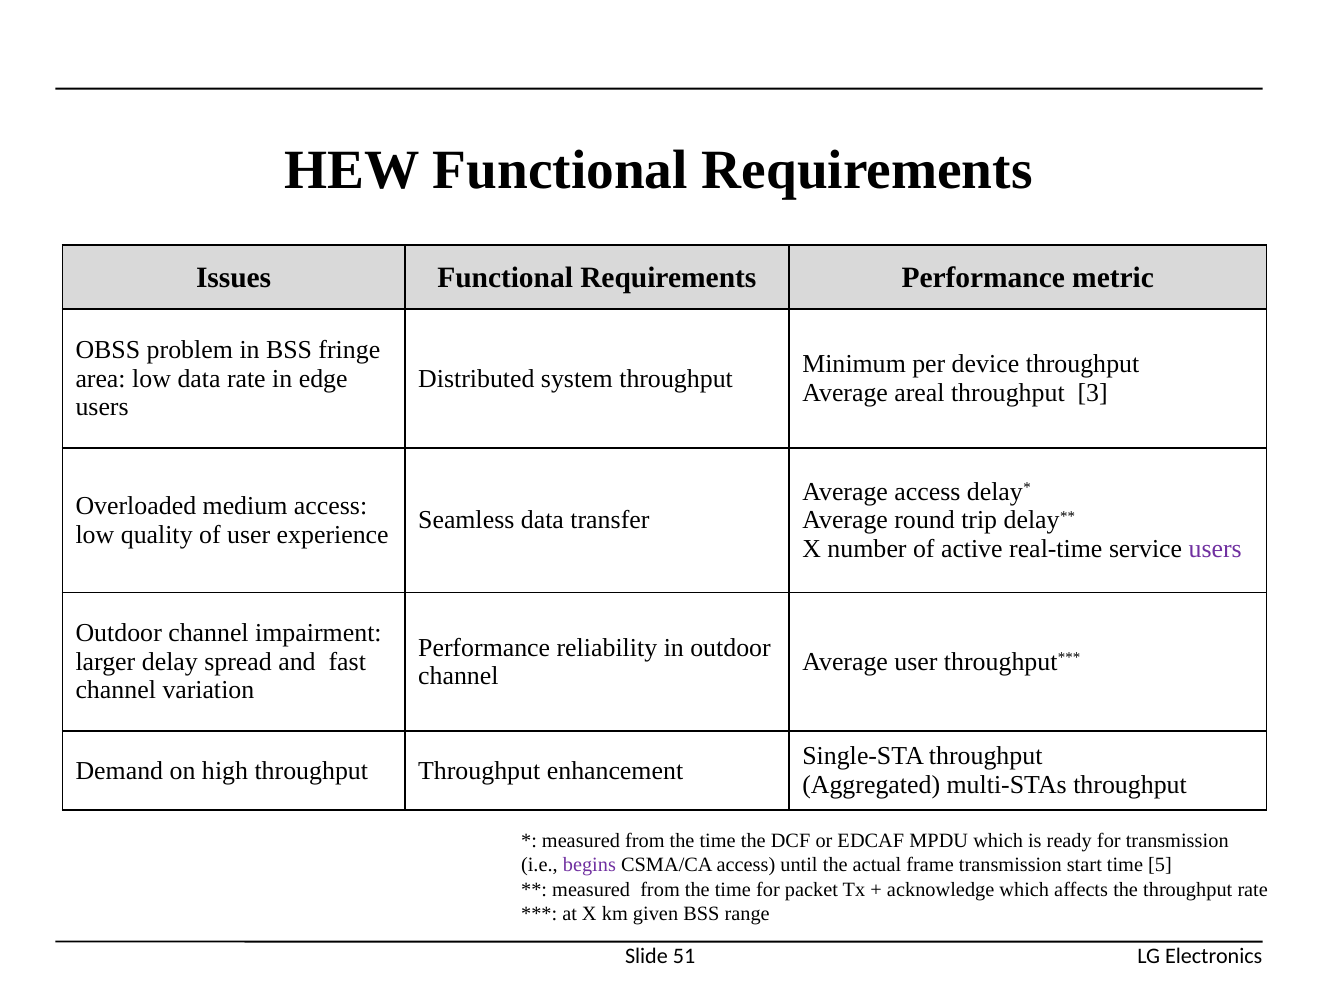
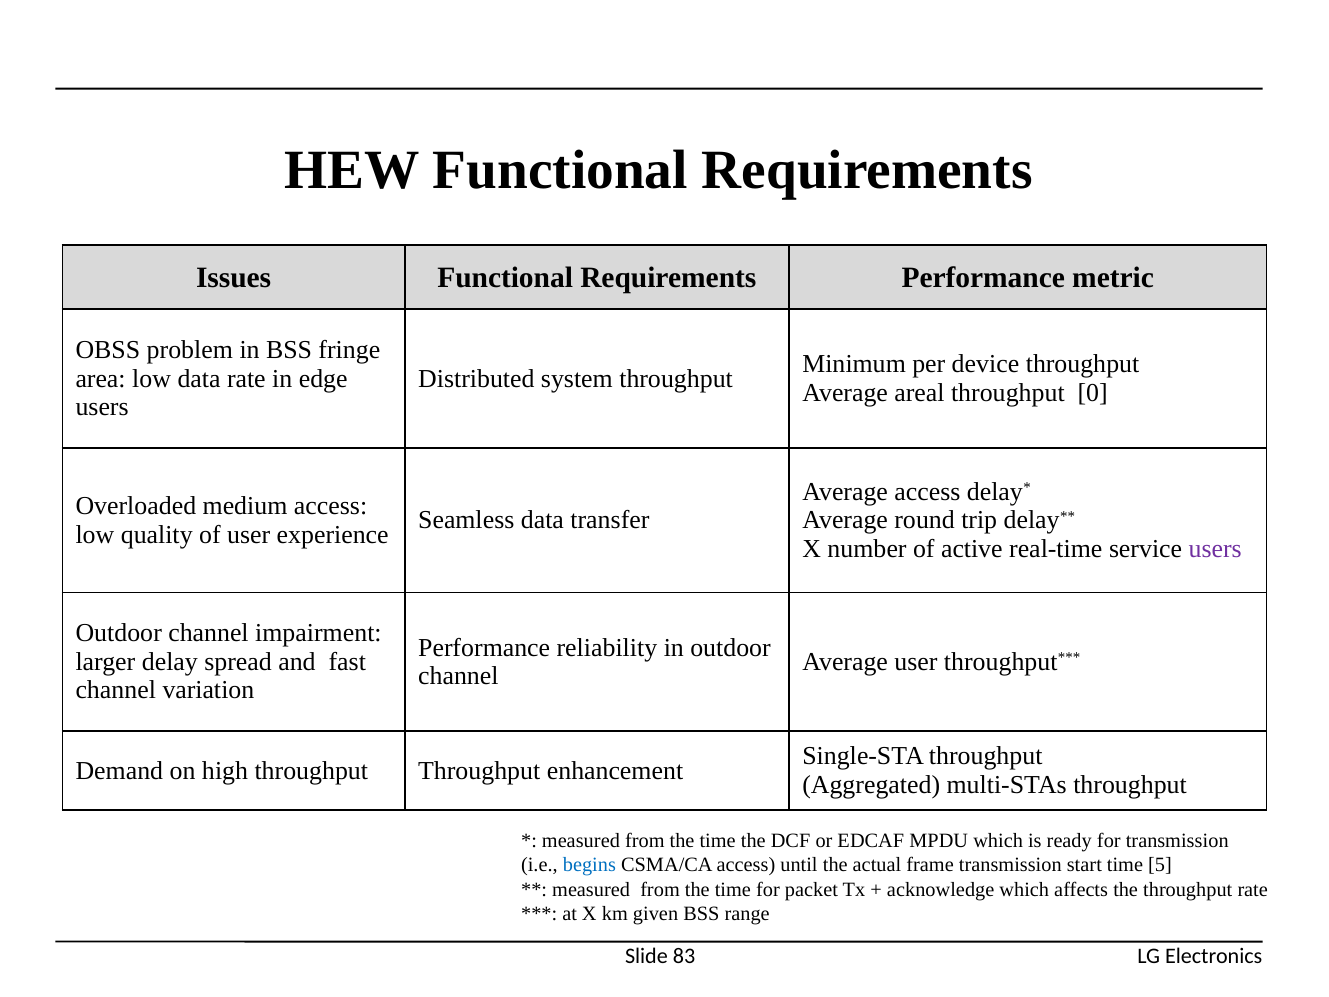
3: 3 -> 0
begins colour: purple -> blue
51: 51 -> 83
